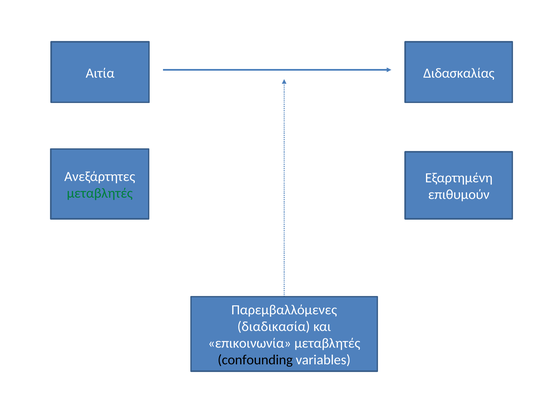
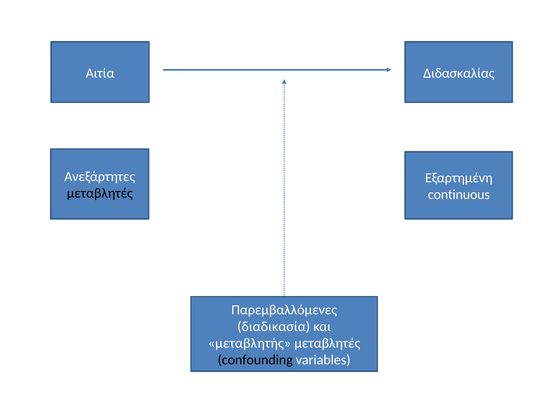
μεταβλητές at (100, 193) colour: green -> black
επιθυμούν: επιθυμούν -> continuous
επικοινωνία: επικοινωνία -> μεταβλητής
